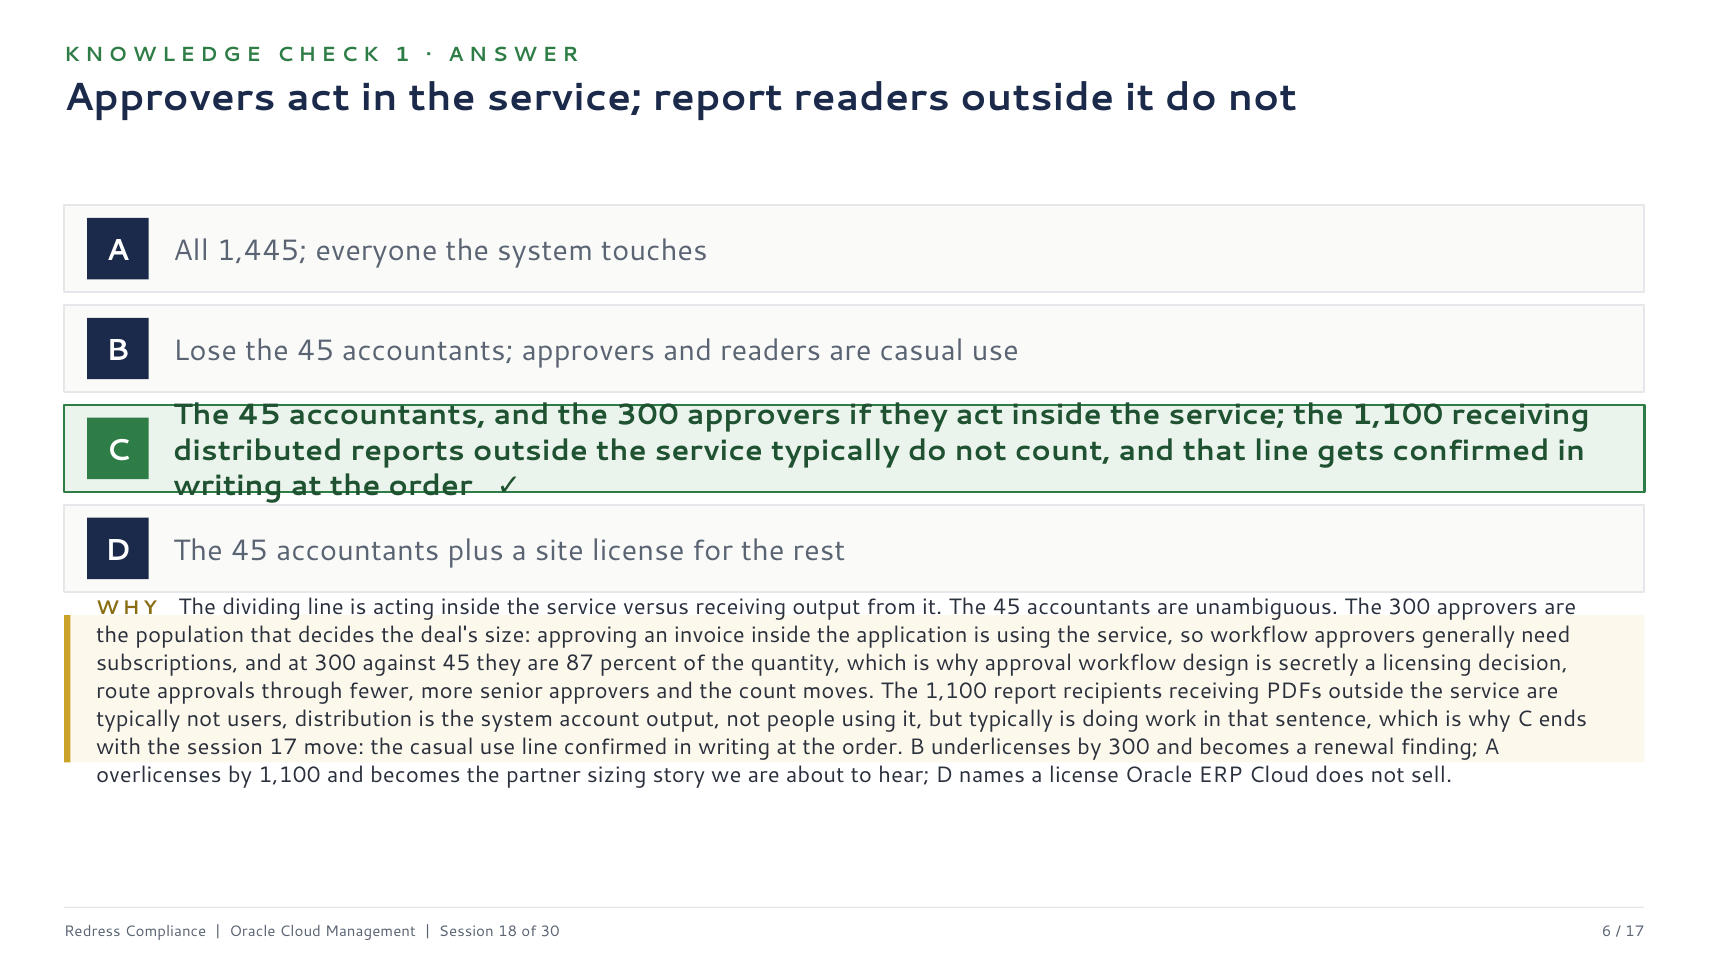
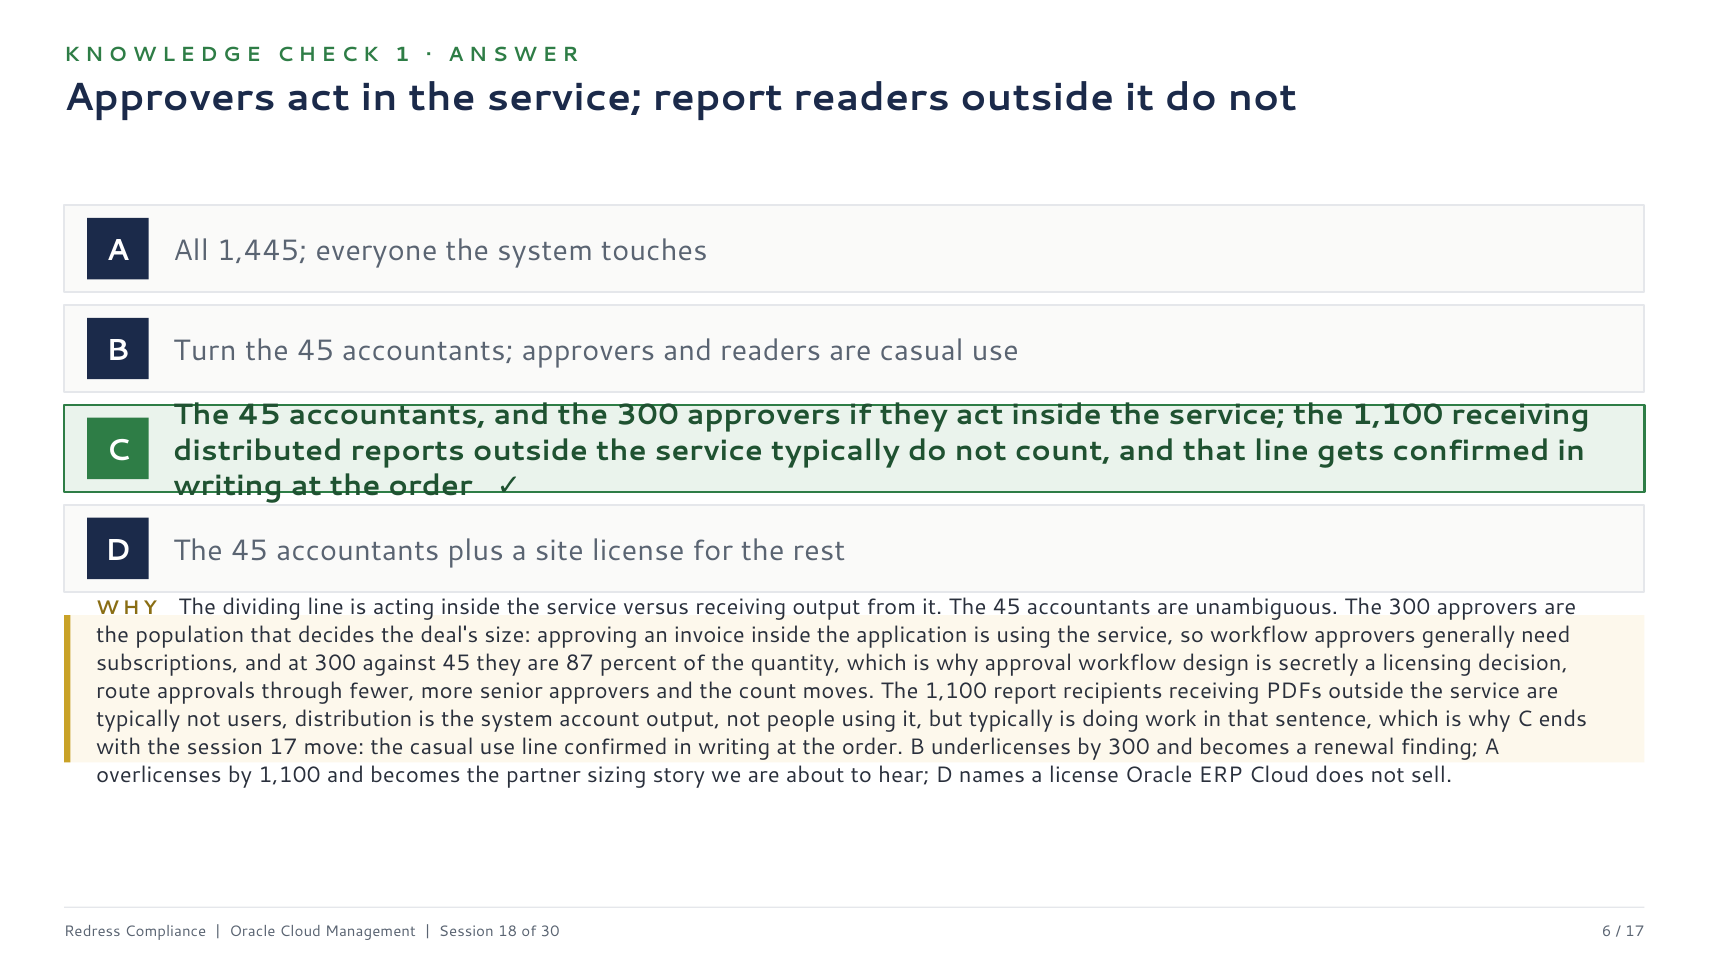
Lose: Lose -> Turn
